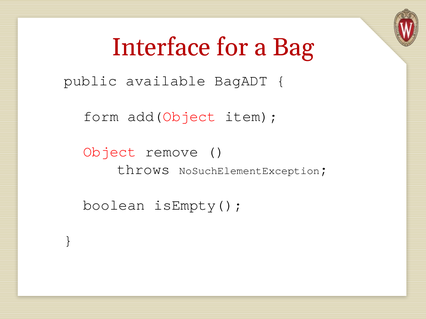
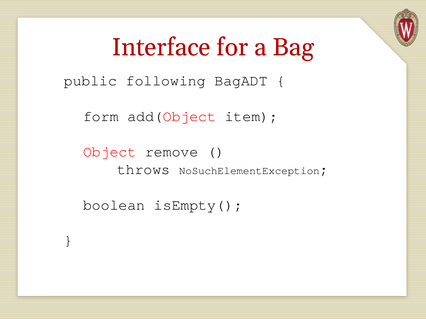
available: available -> following
